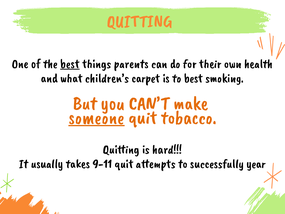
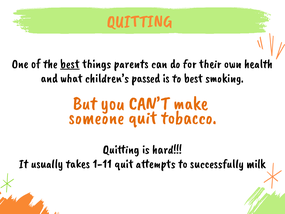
carpet: carpet -> passed
someone underline: present -> none
9-11: 9-11 -> 1-11
year: year -> milk
